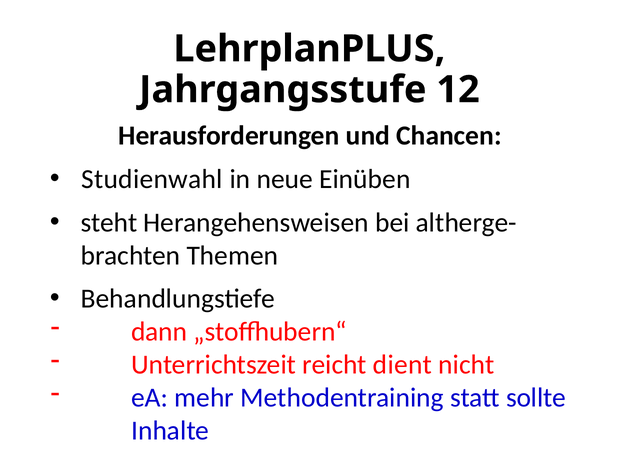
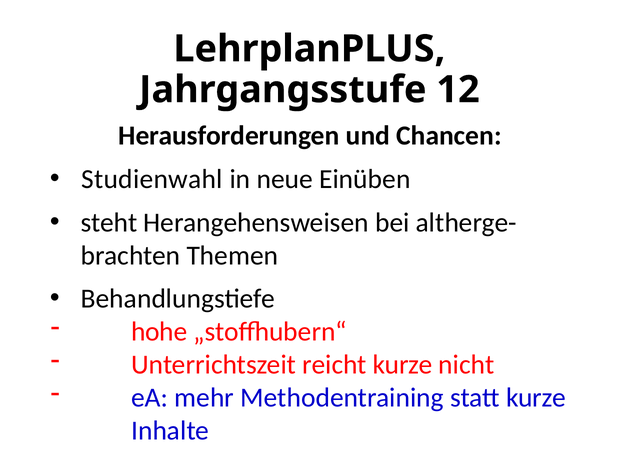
dann: dann -> hohe
reicht dient: dient -> kurze
statt sollte: sollte -> kurze
